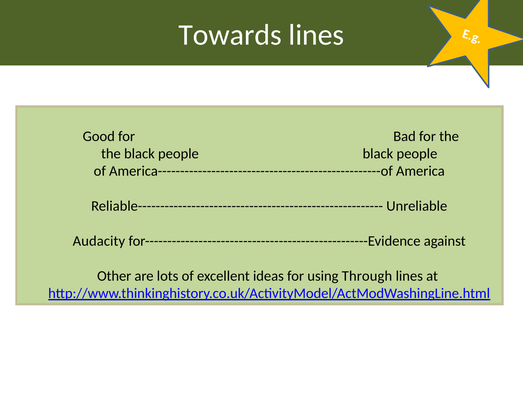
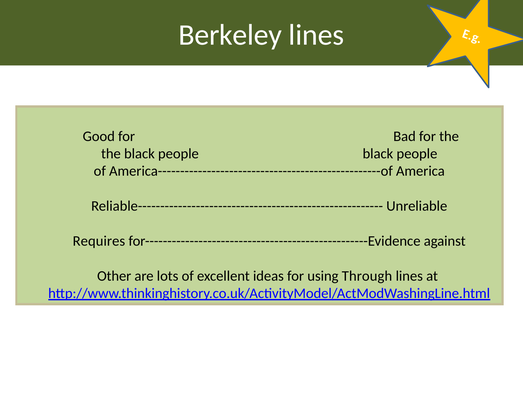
Towards: Towards -> Berkeley
Audacity: Audacity -> Requires
